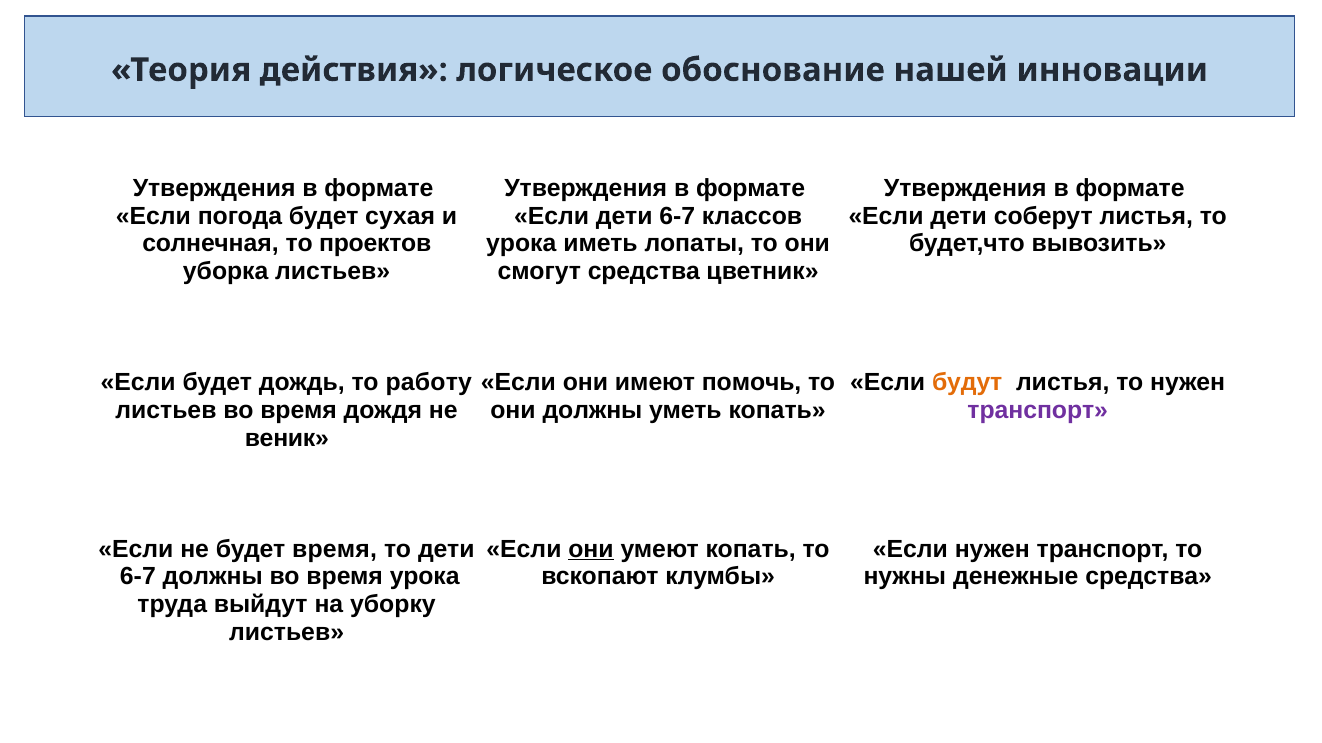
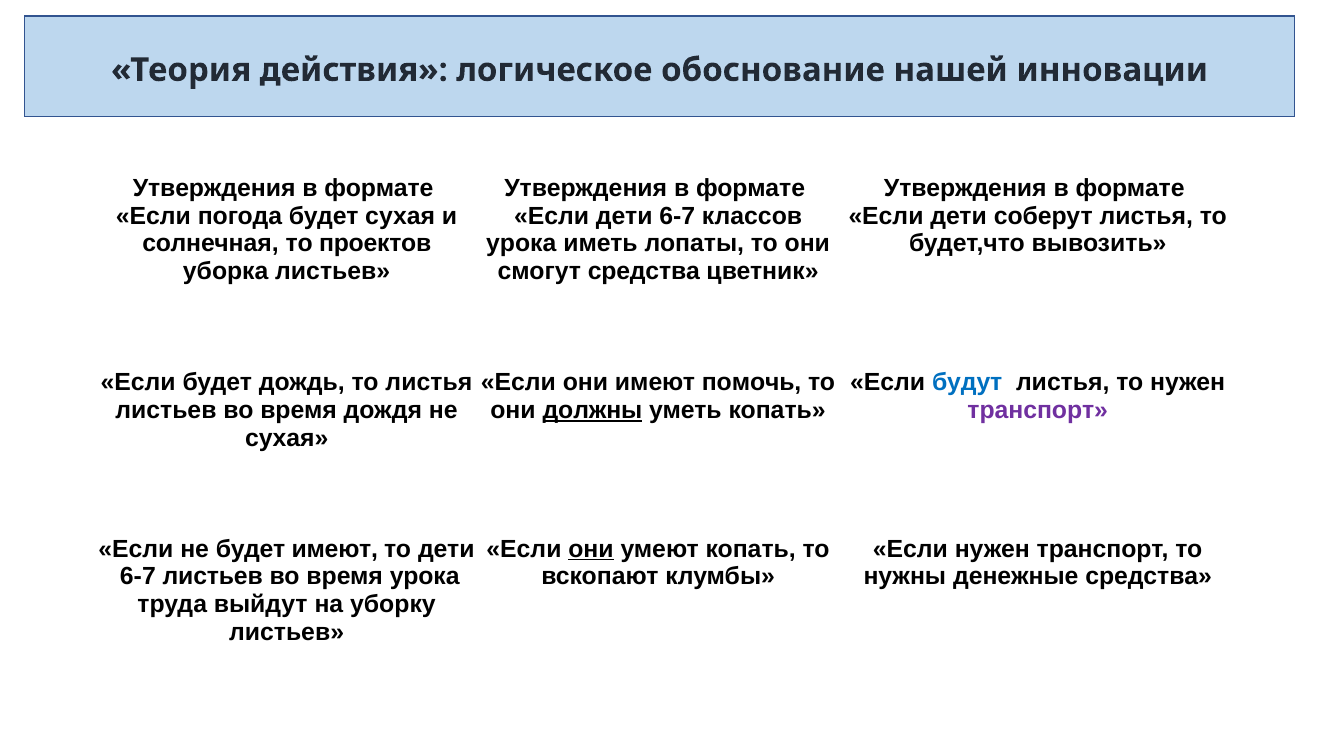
то работу: работу -> листья
будут colour: orange -> blue
должны at (593, 411) underline: none -> present
веник at (287, 438): веник -> сухая
будет время: время -> имеют
6-7 должны: должны -> листьев
